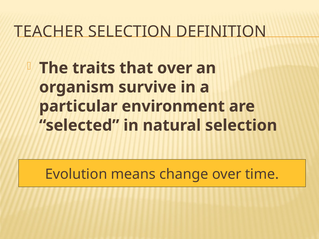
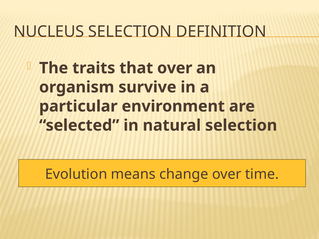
TEACHER: TEACHER -> NUCLEUS
